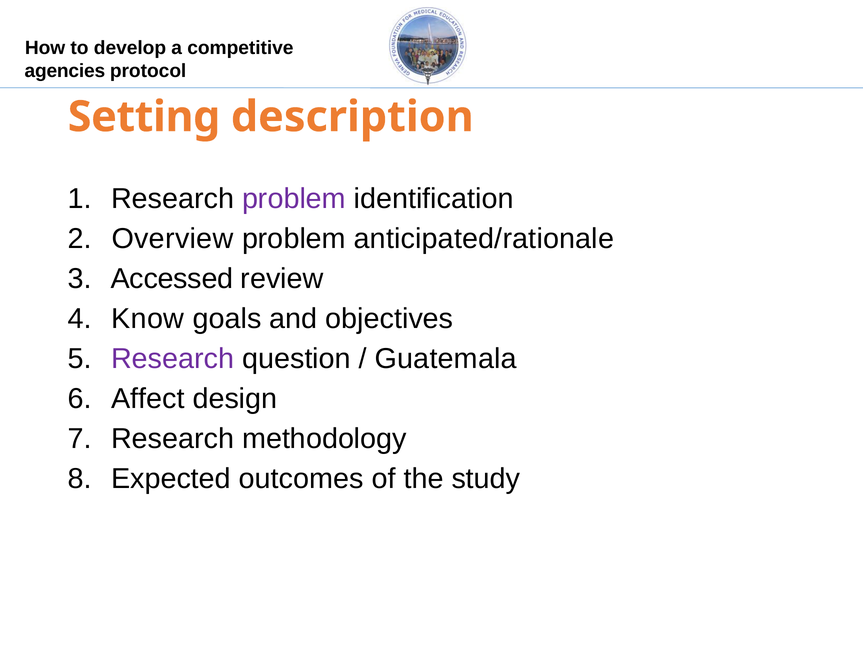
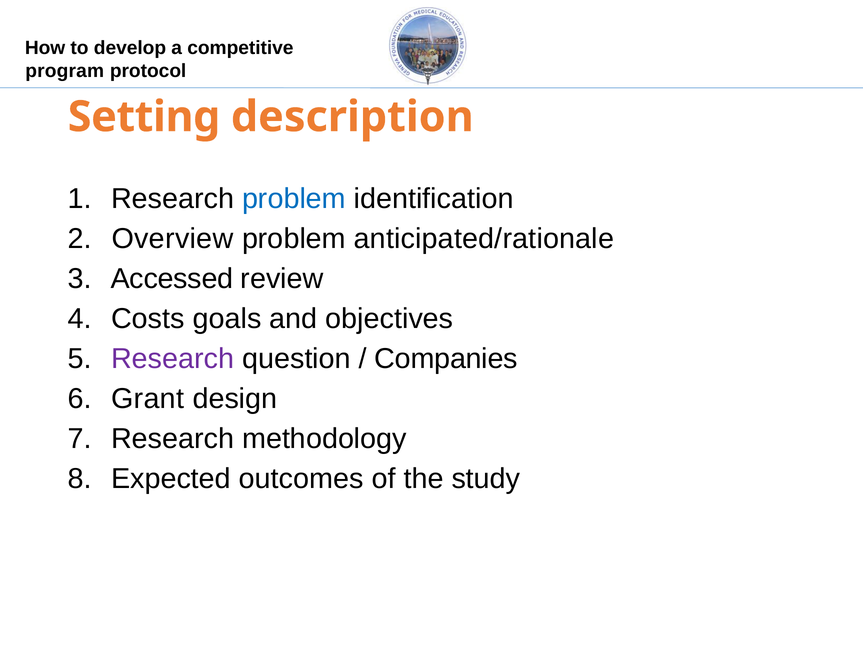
agencies: agencies -> program
problem at (294, 199) colour: purple -> blue
Know: Know -> Costs
Guatemala: Guatemala -> Companies
Affect: Affect -> Grant
